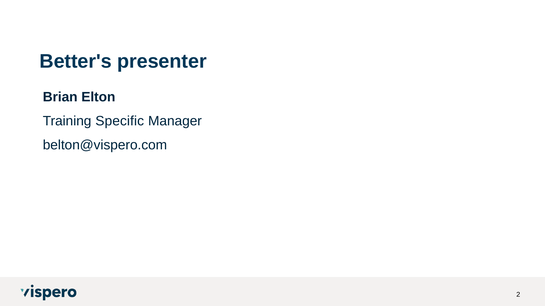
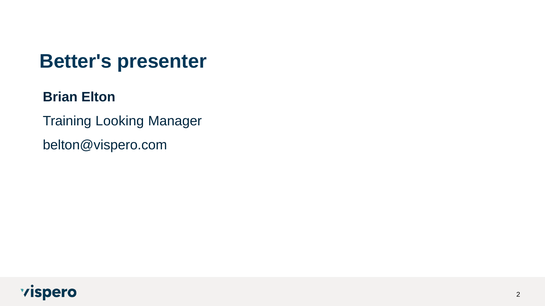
Specific: Specific -> Looking
